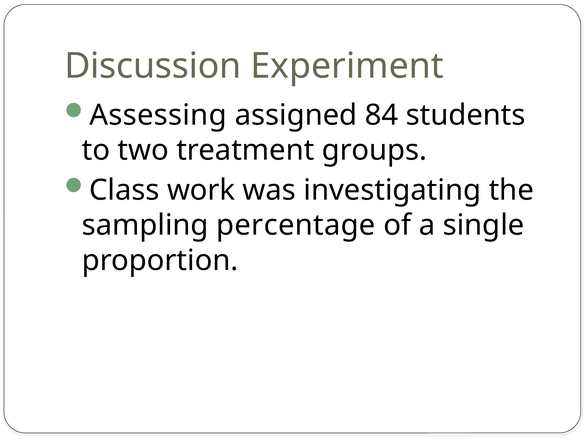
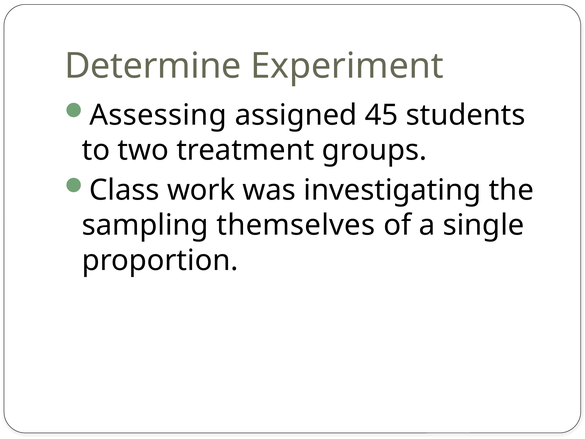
Discussion: Discussion -> Determine
84: 84 -> 45
percentage: percentage -> themselves
